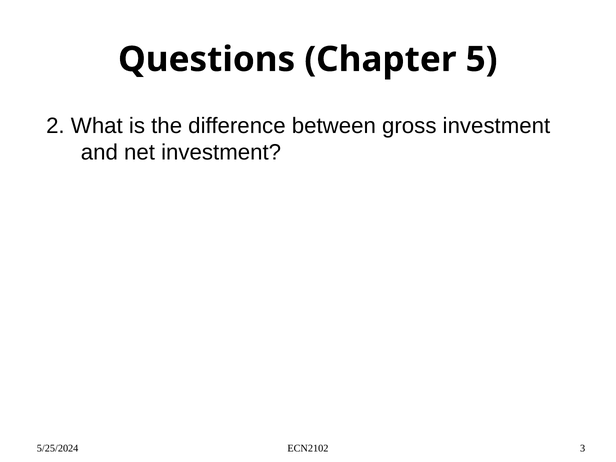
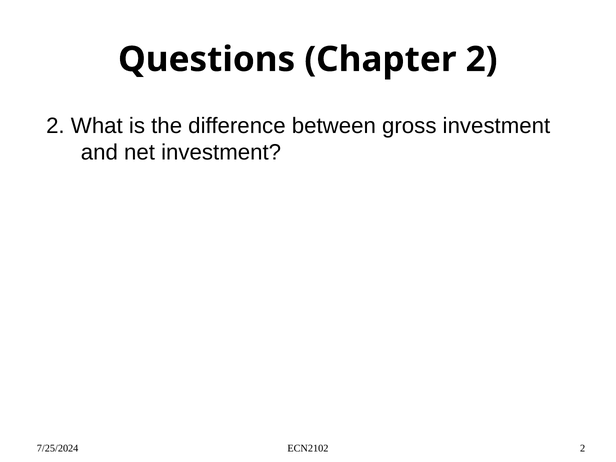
Chapter 5: 5 -> 2
5/25/2024: 5/25/2024 -> 7/25/2024
ECN2102 3: 3 -> 2
